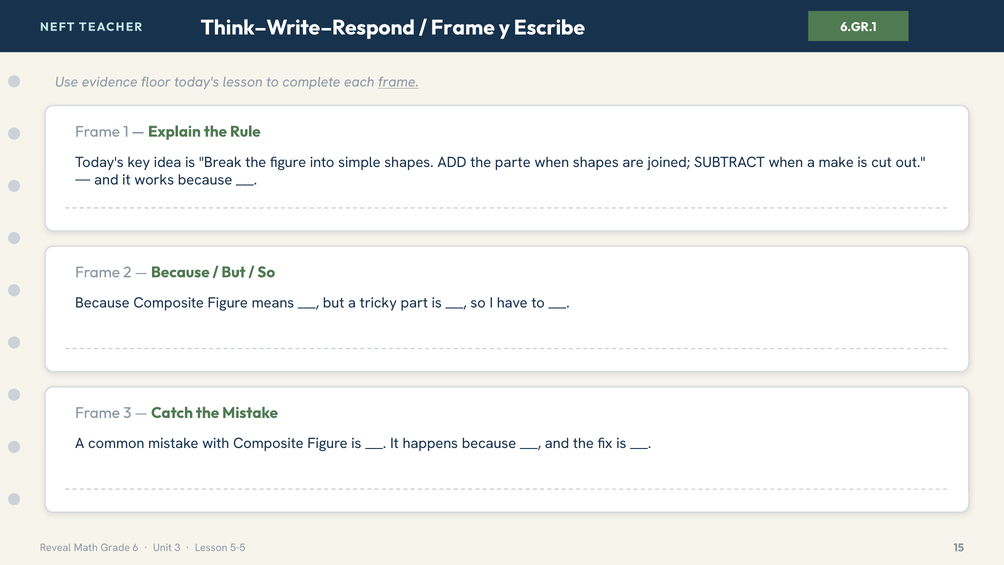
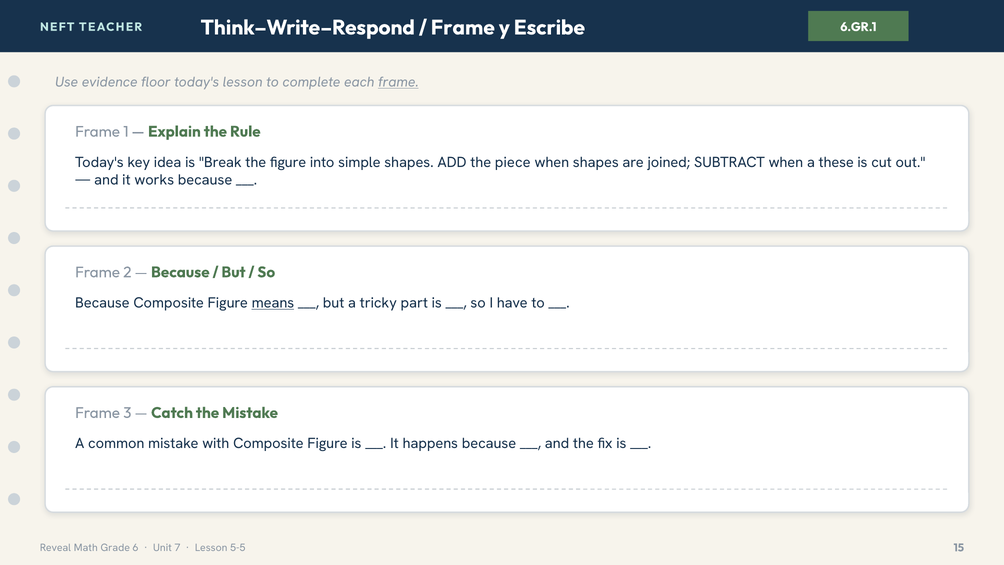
parte: parte -> piece
make: make -> these
means underline: none -> present
Unit 3: 3 -> 7
